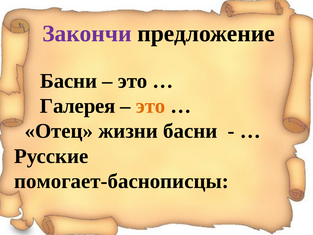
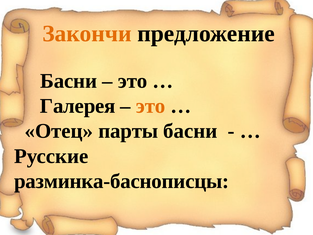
Закончи colour: purple -> orange
жизни: жизни -> парты
помогает-баснописцы: помогает-баснописцы -> разминка-баснописцы
